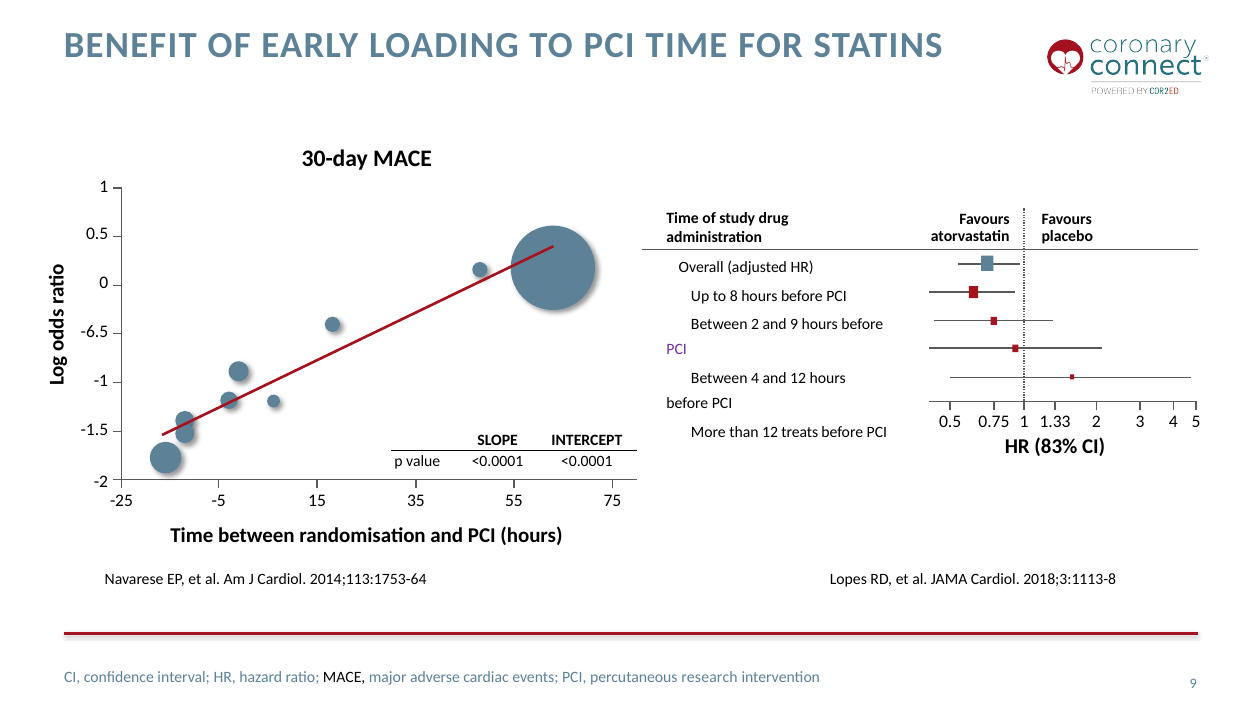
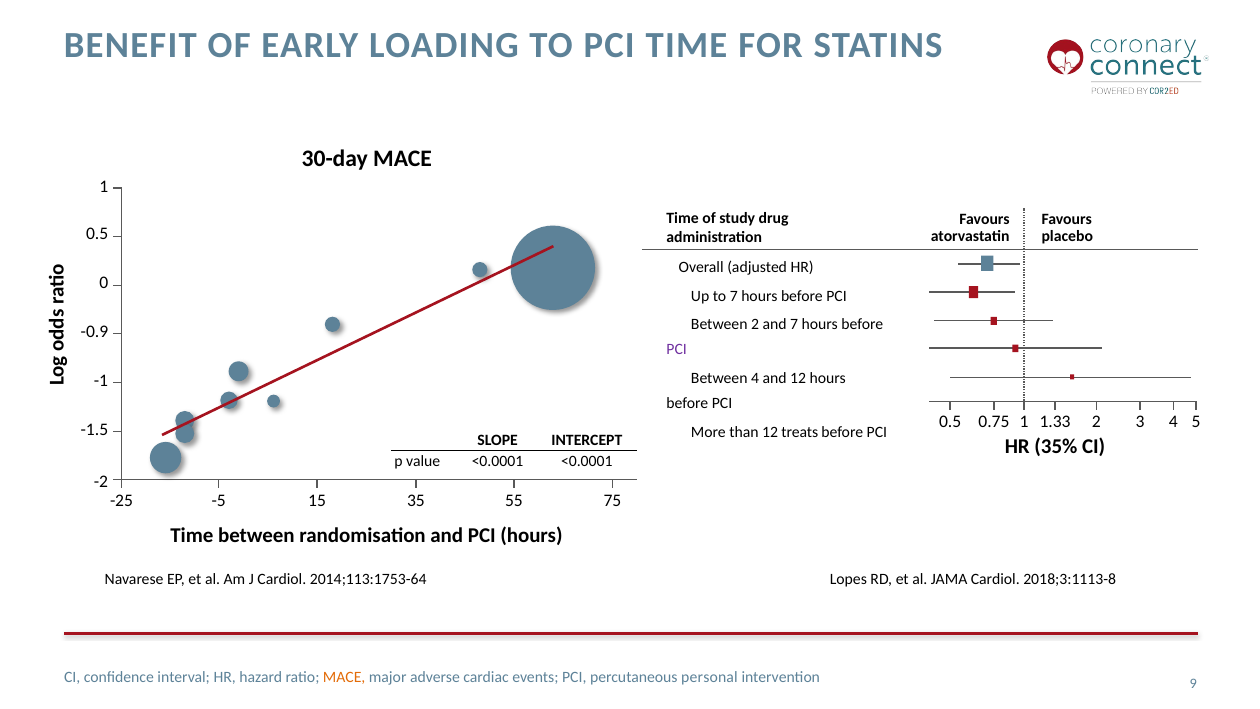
to 8: 8 -> 7
and 9: 9 -> 7
-6.5: -6.5 -> -0.9
83%: 83% -> 35%
MACE at (344, 677) colour: black -> orange
research: research -> personal
